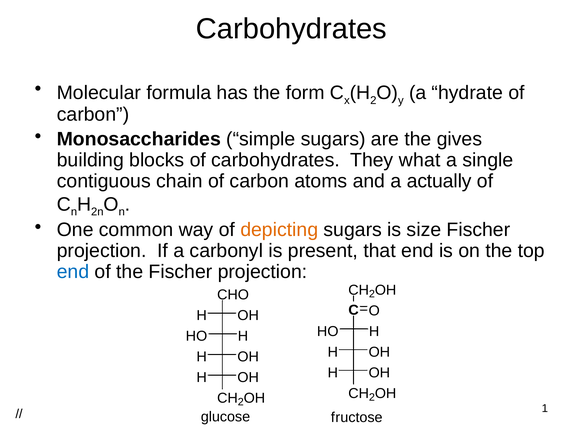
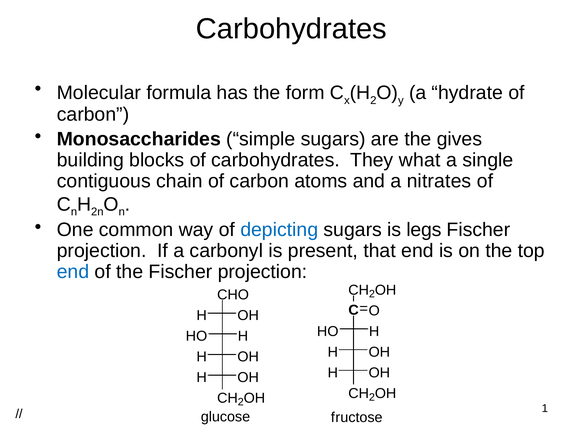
actually: actually -> nitrates
depicting colour: orange -> blue
size: size -> legs
